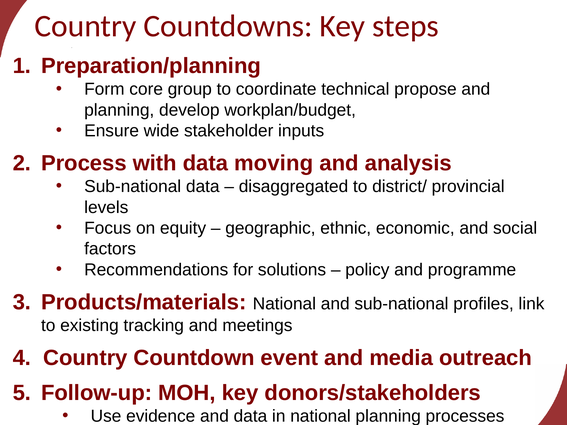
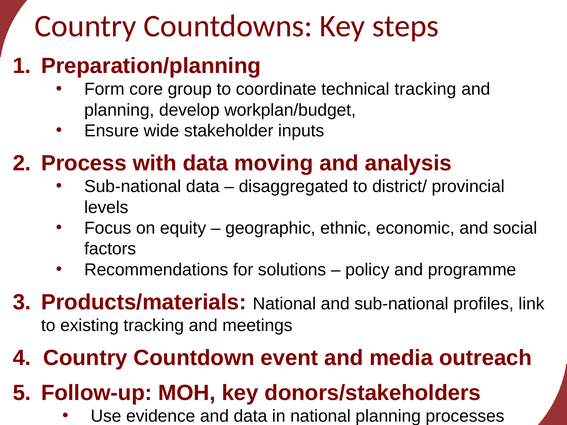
technical propose: propose -> tracking
